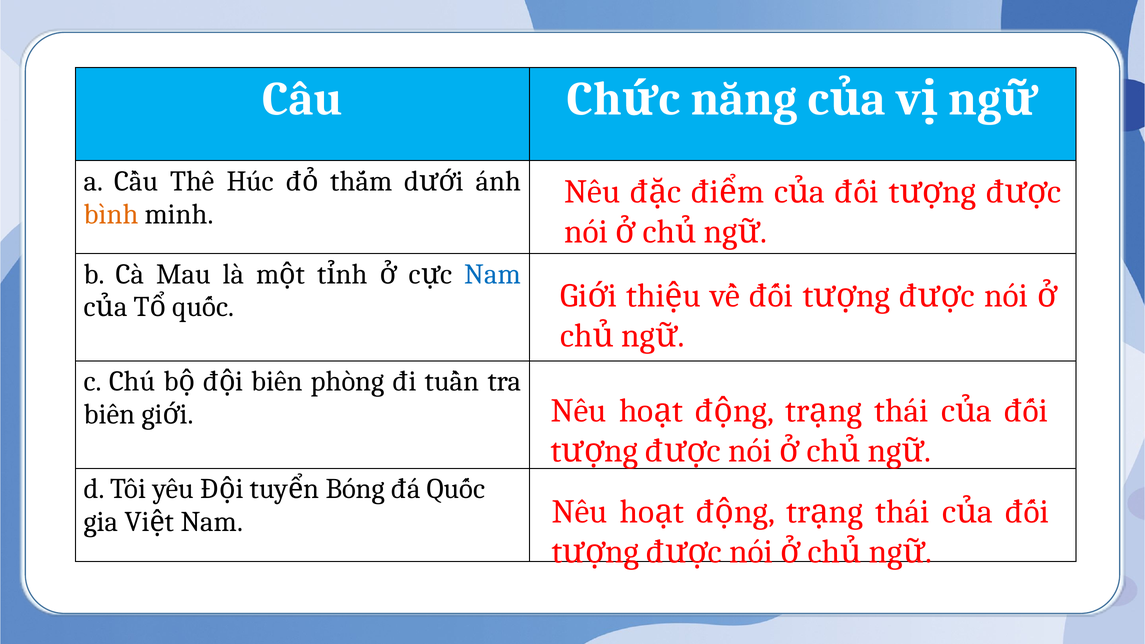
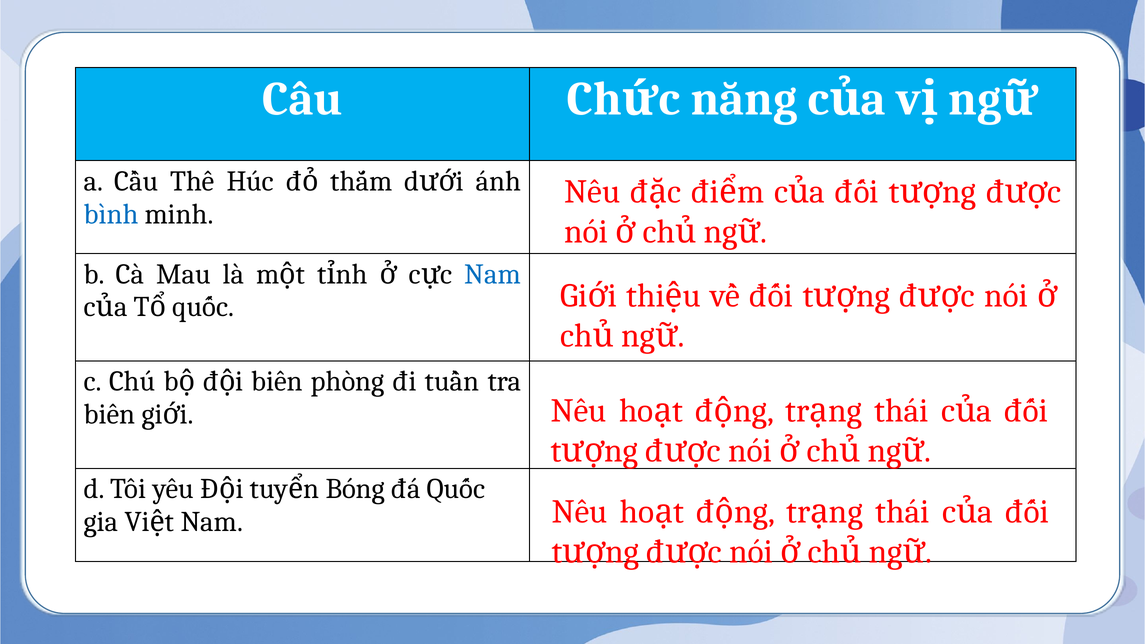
bình colour: orange -> blue
